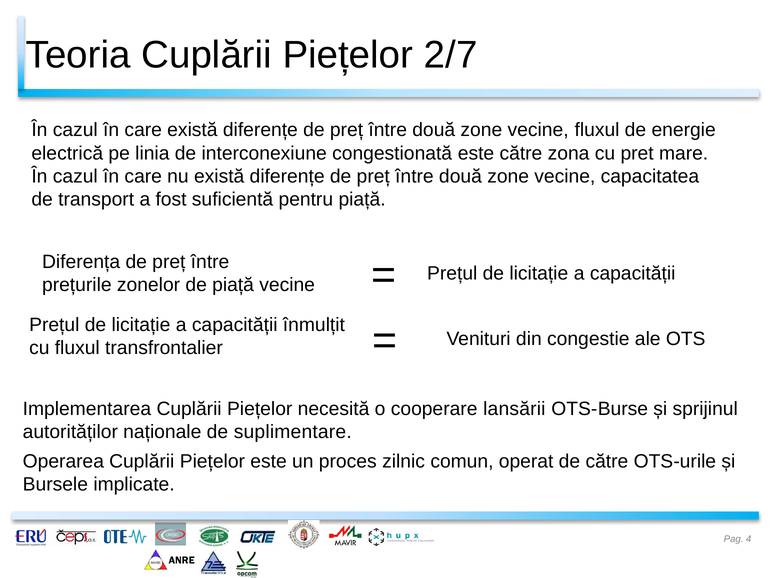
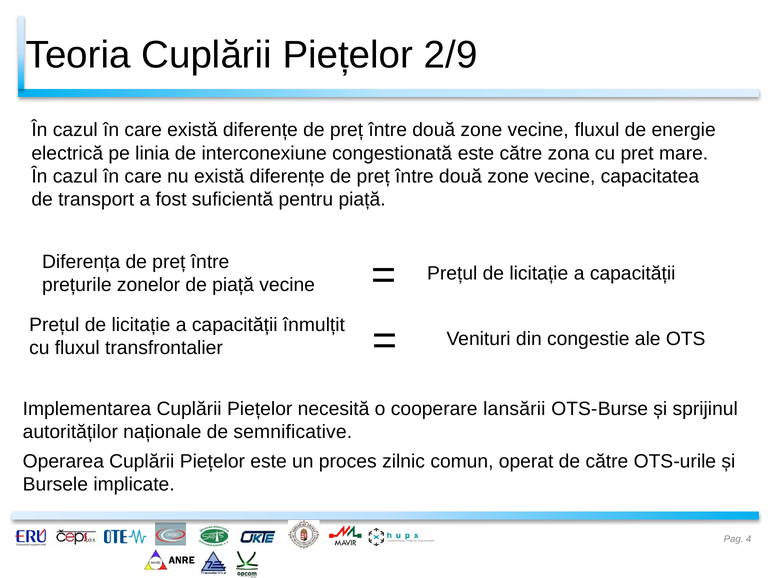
2/7: 2/7 -> 2/9
suplimentare: suplimentare -> semnificative
